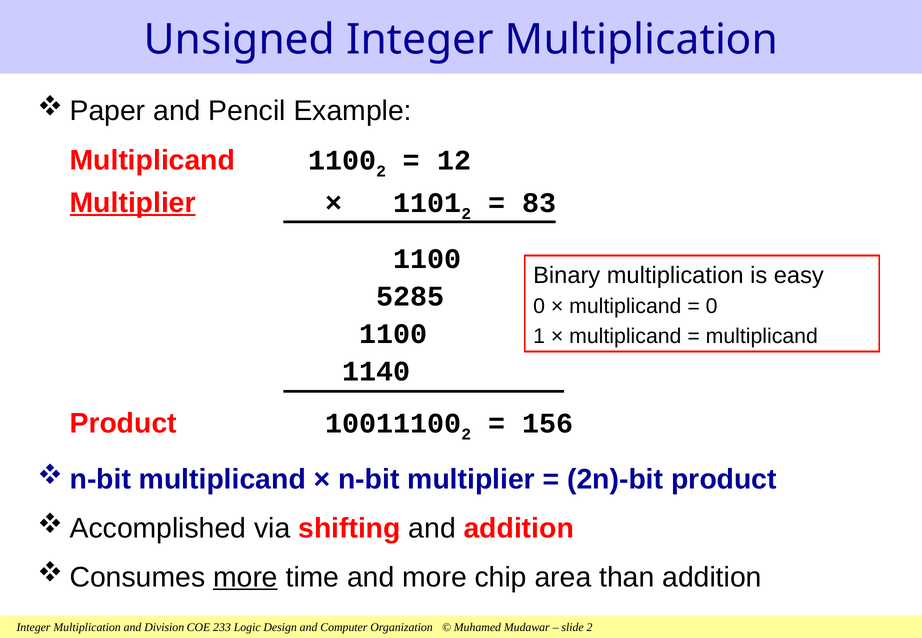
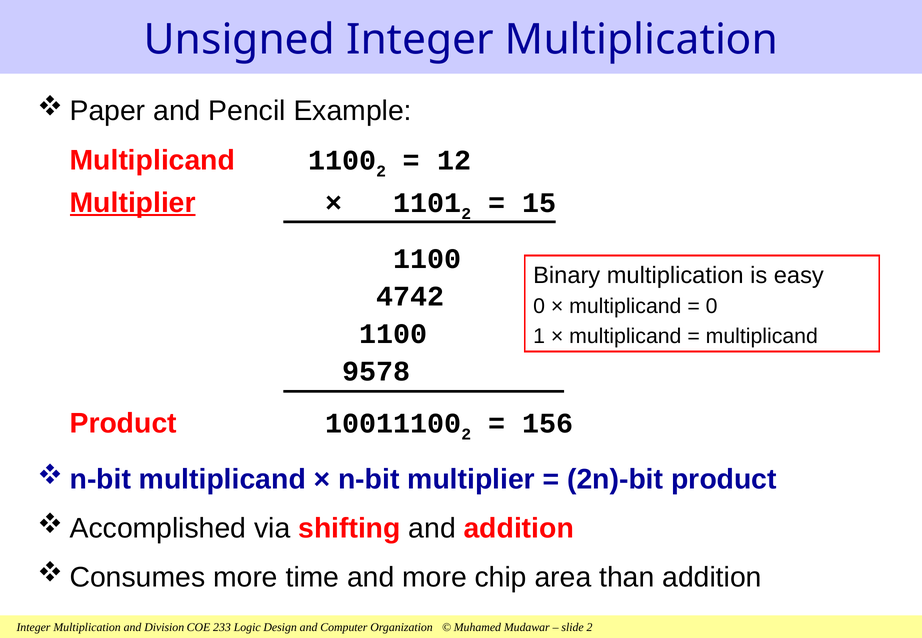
83: 83 -> 15
5285: 5285 -> 4742
1140: 1140 -> 9578
more at (245, 577) underline: present -> none
